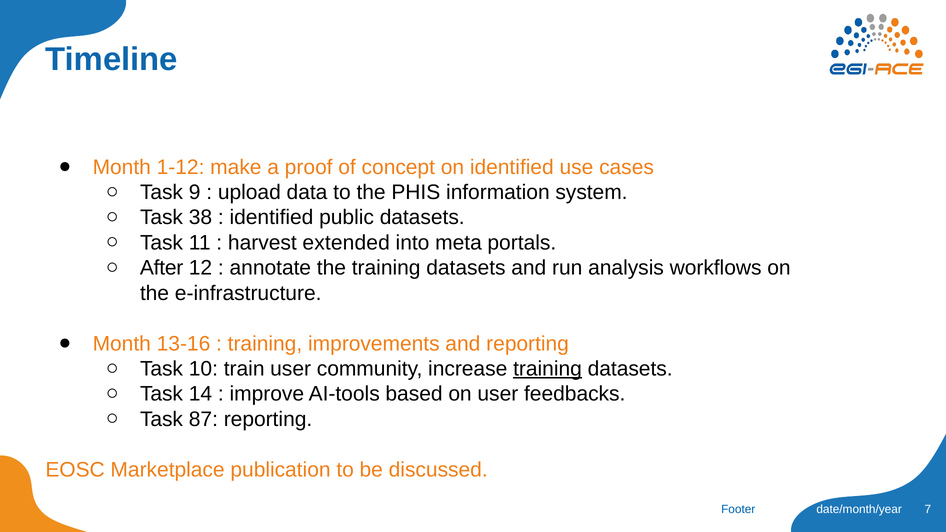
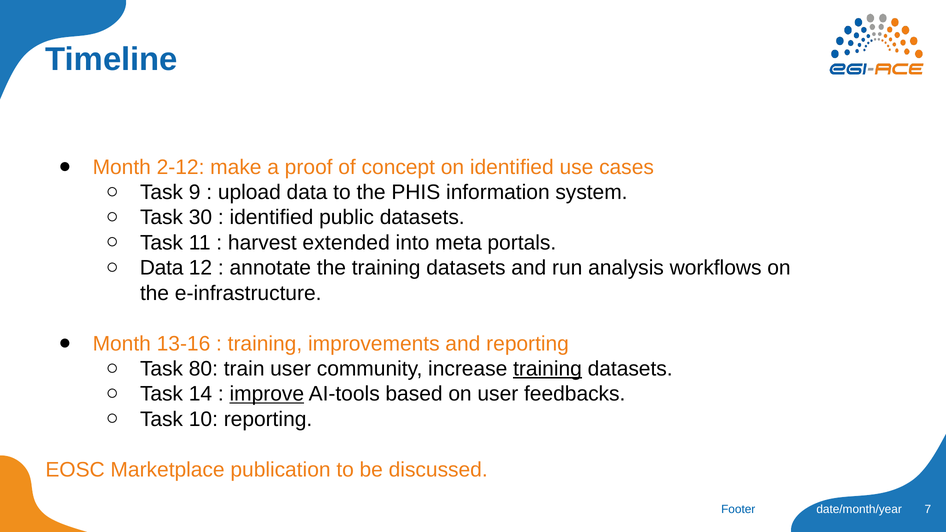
1-12: 1-12 -> 2-12
38: 38 -> 30
After at (162, 268): After -> Data
10: 10 -> 80
improve underline: none -> present
87: 87 -> 10
